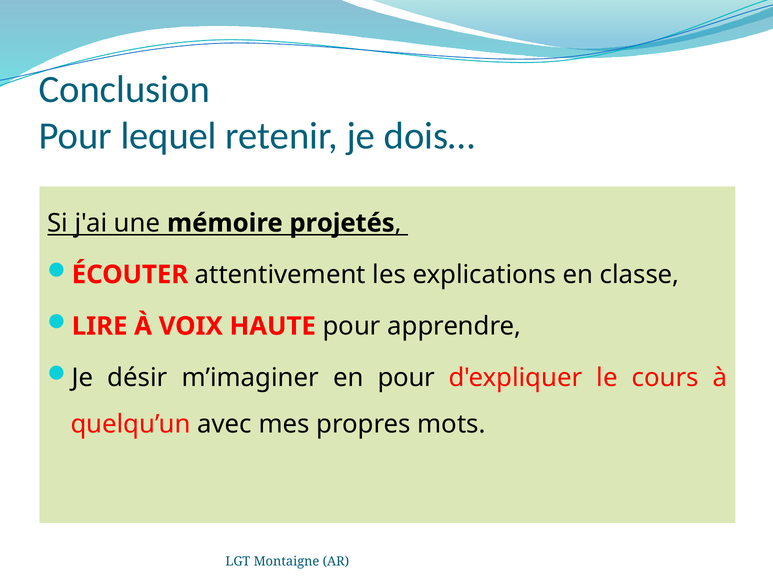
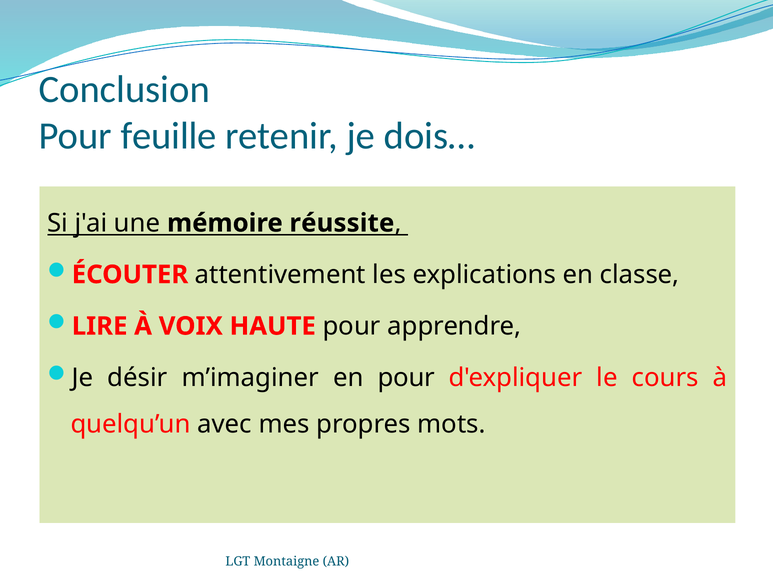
lequel: lequel -> feuille
projetés: projetés -> réussite
